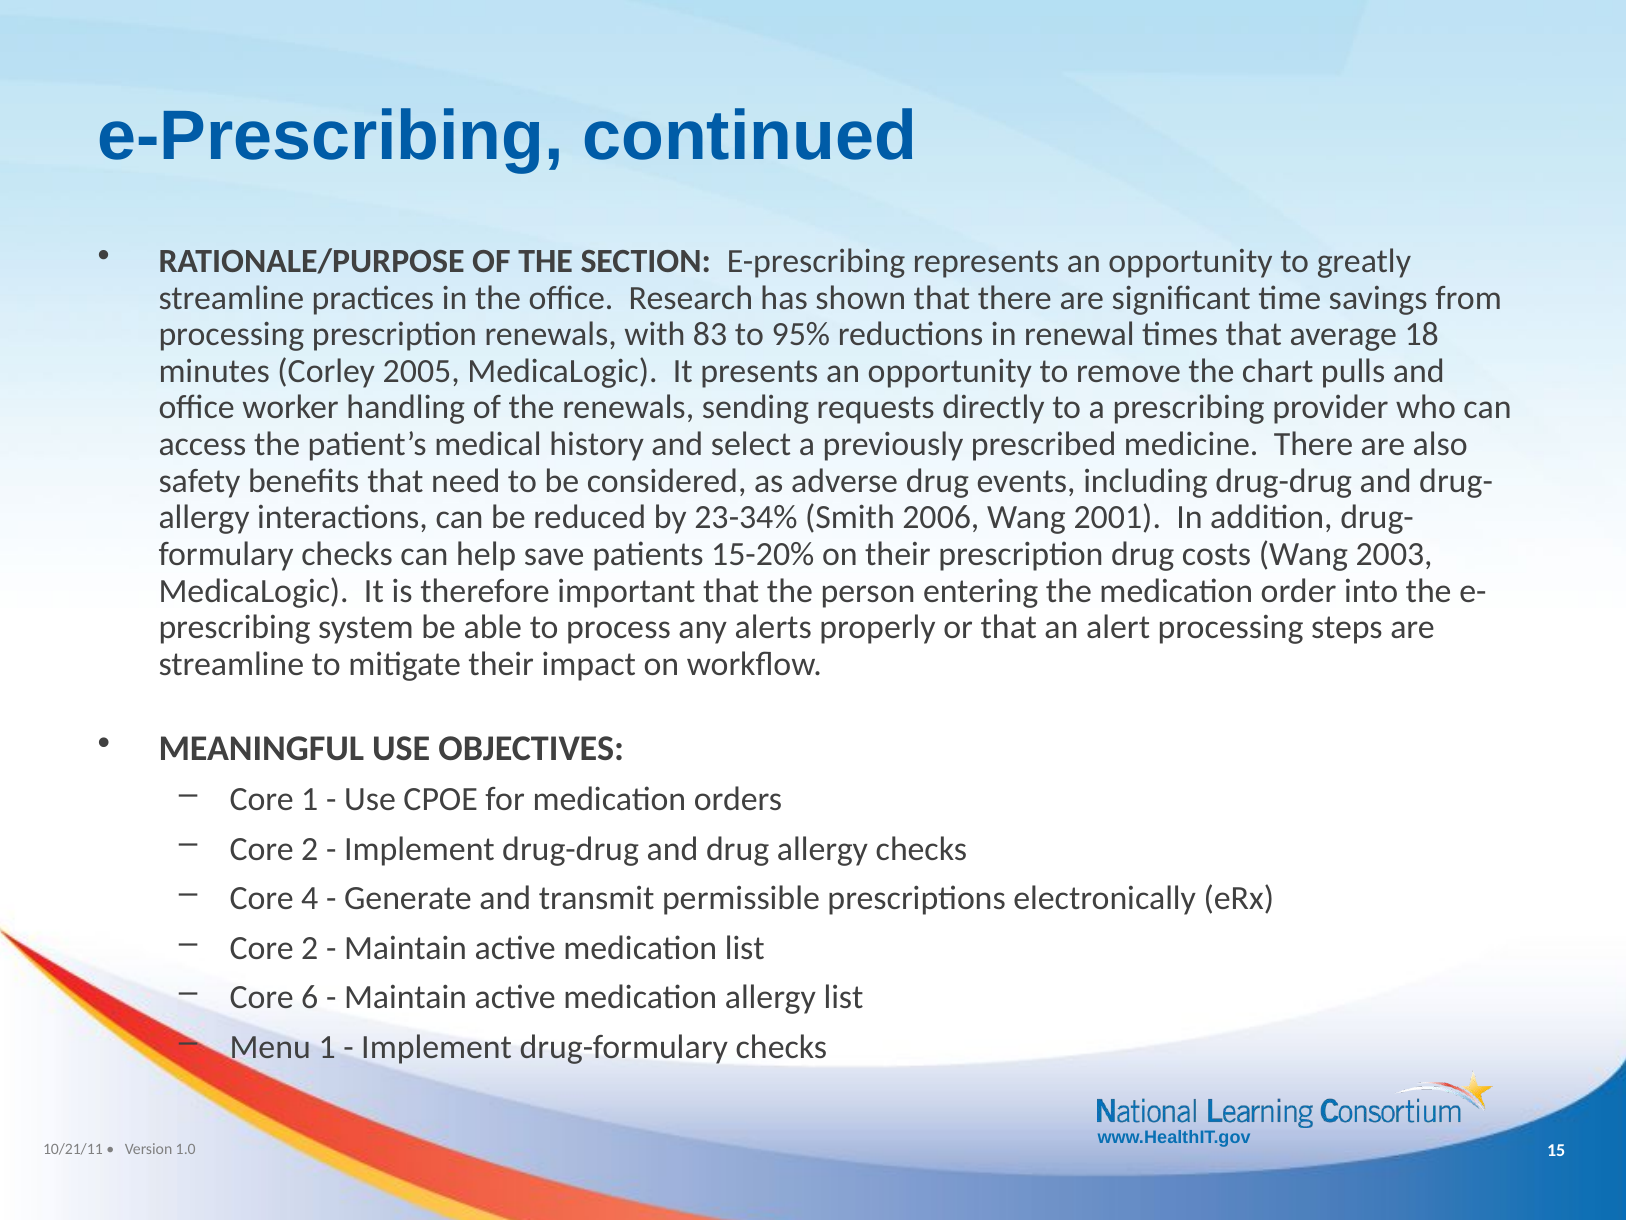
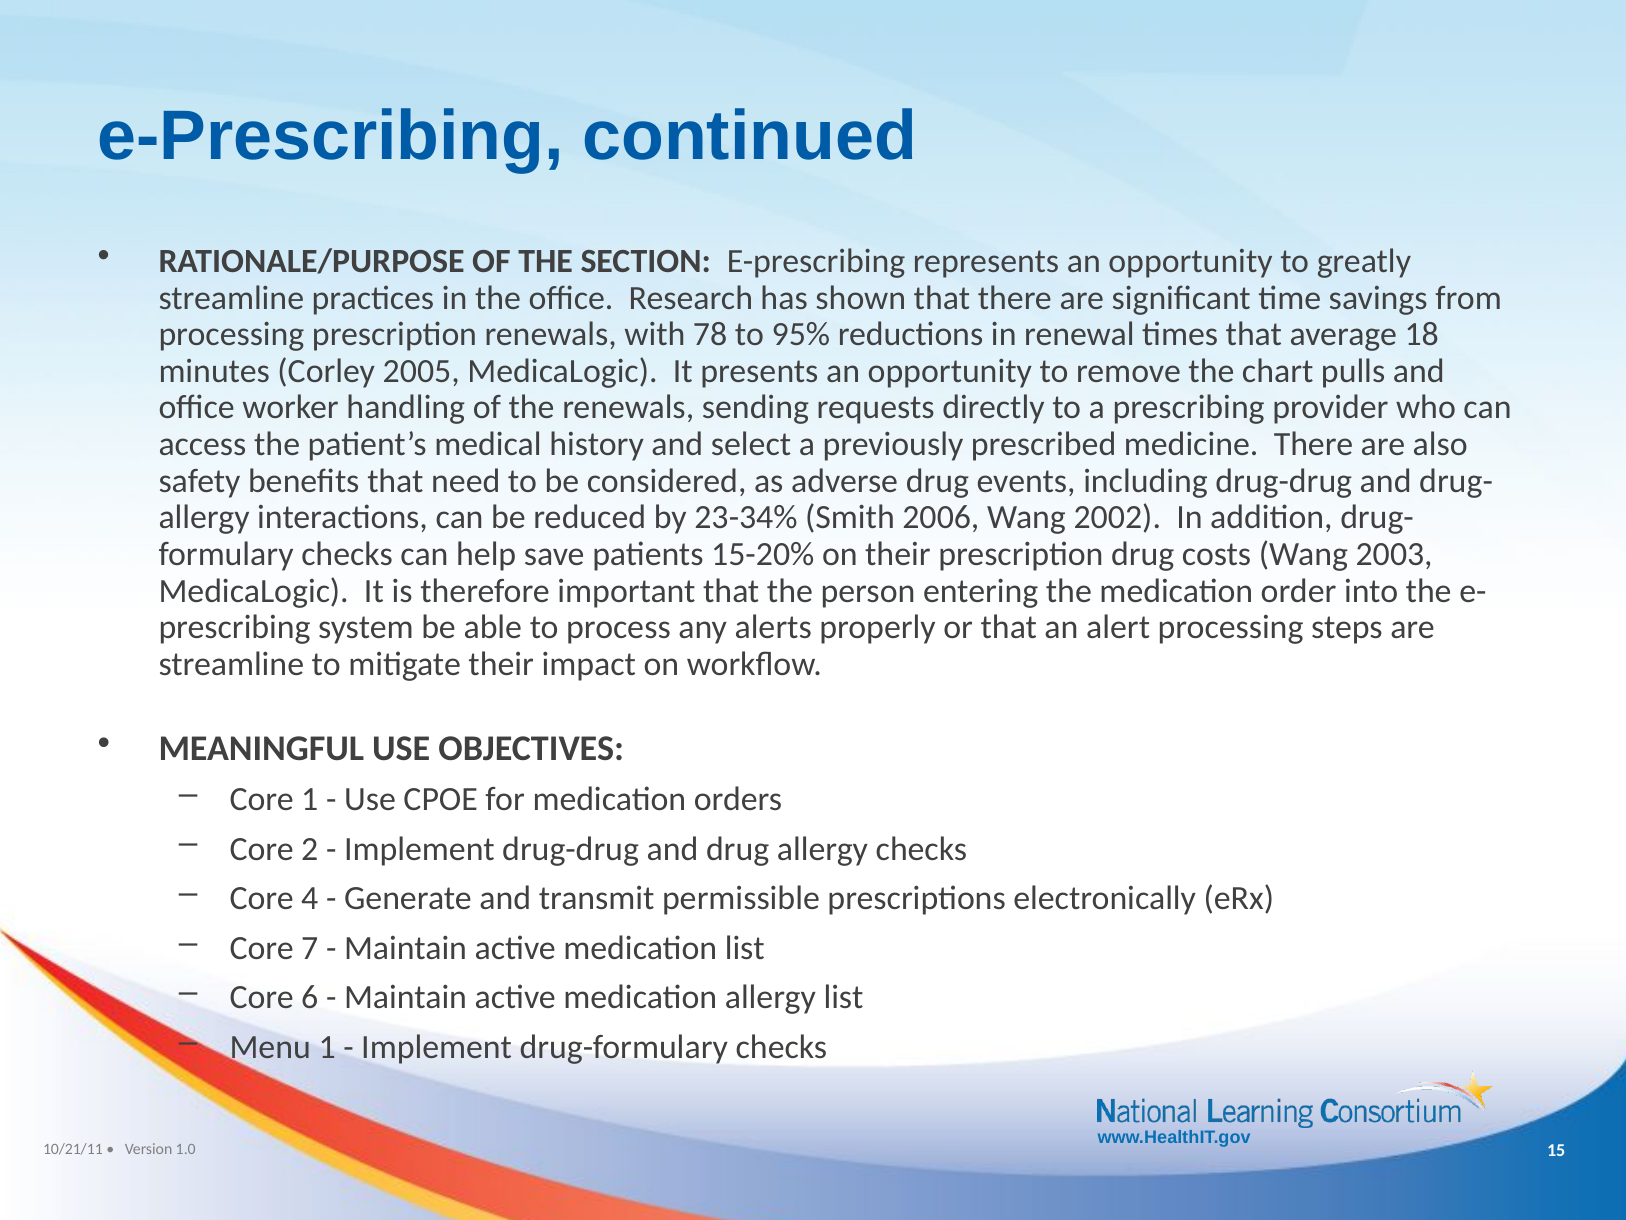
83: 83 -> 78
2001: 2001 -> 2002
2 at (310, 948): 2 -> 7
